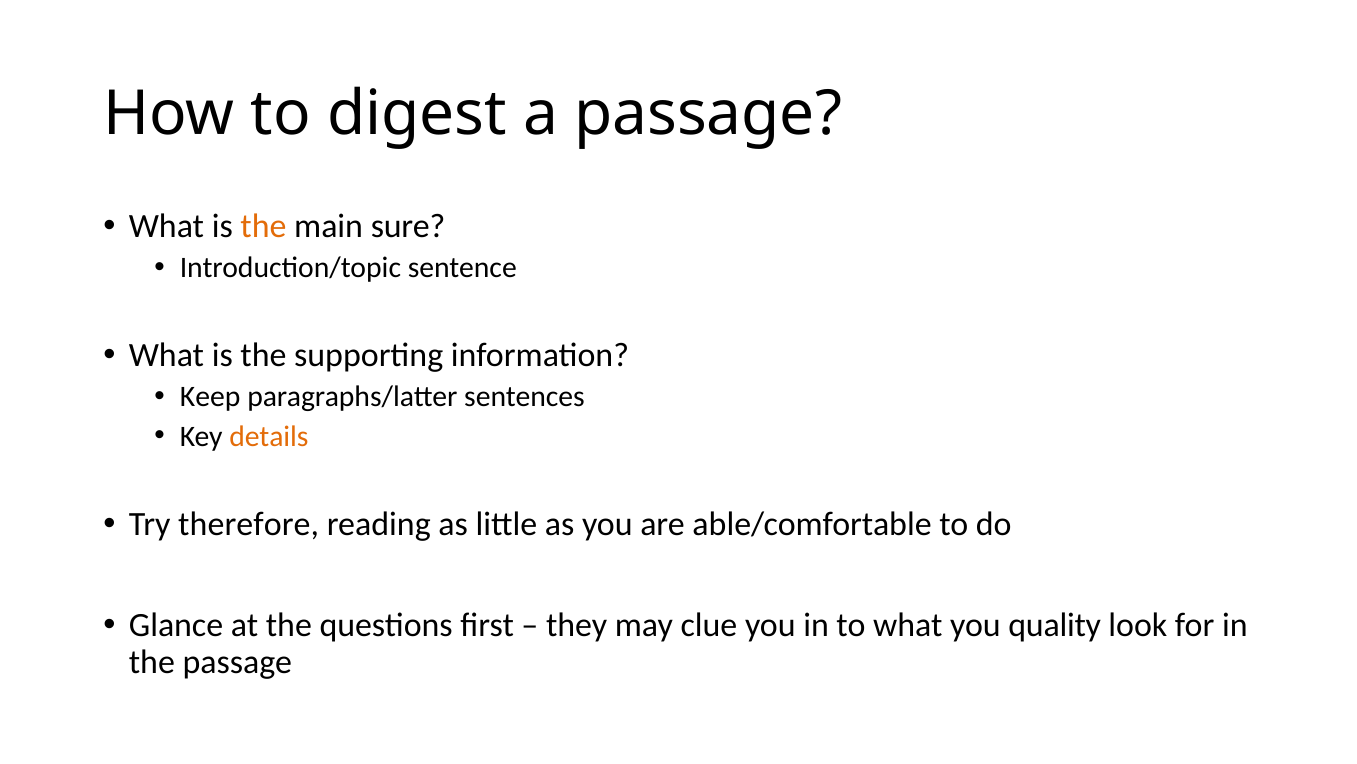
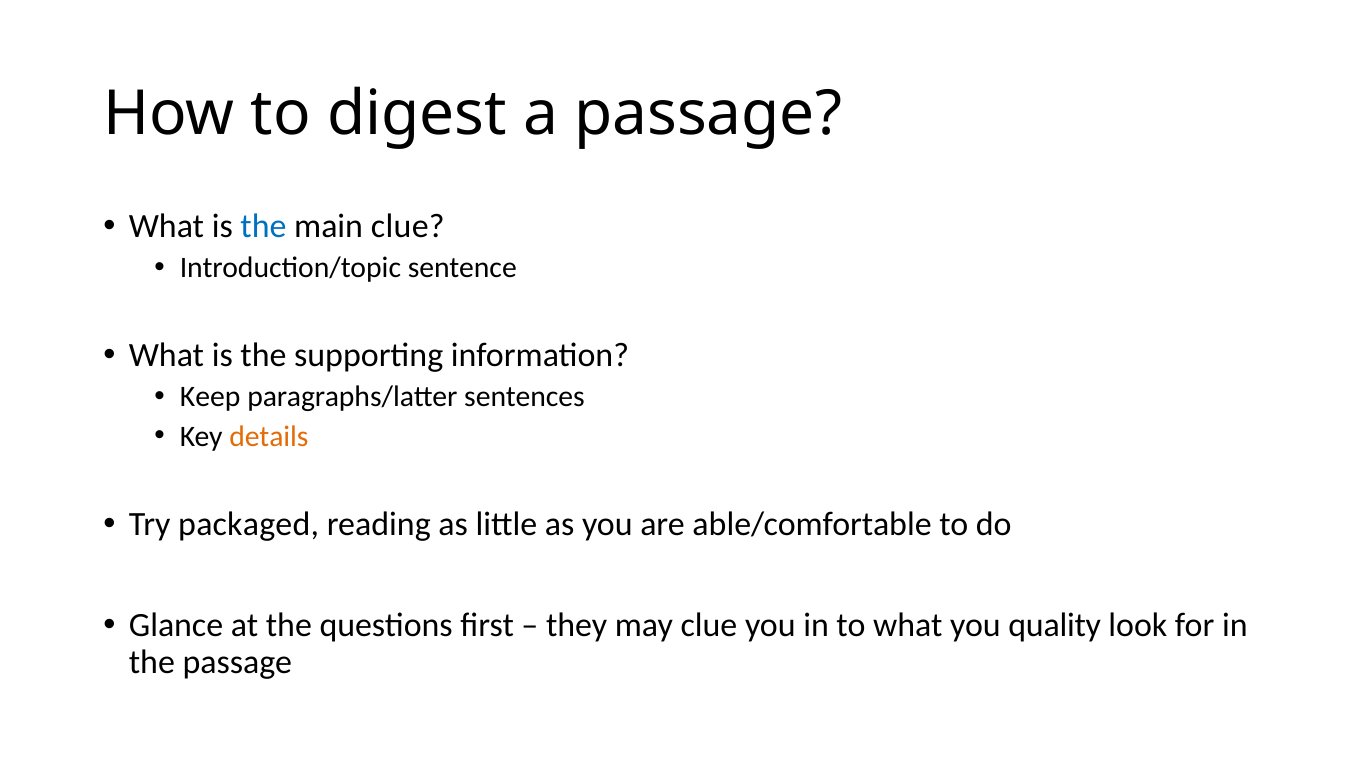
the at (263, 226) colour: orange -> blue
main sure: sure -> clue
therefore: therefore -> packaged
